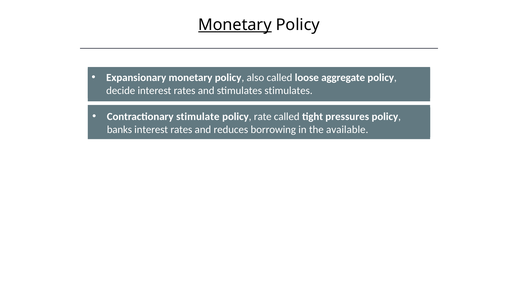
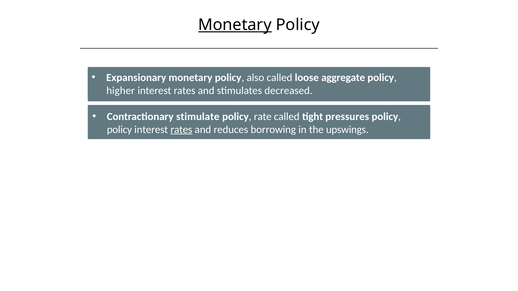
decide: decide -> higher
stimulates stimulates: stimulates -> decreased
banks at (119, 130): banks -> policy
rates at (181, 130) underline: none -> present
available: available -> upswings
